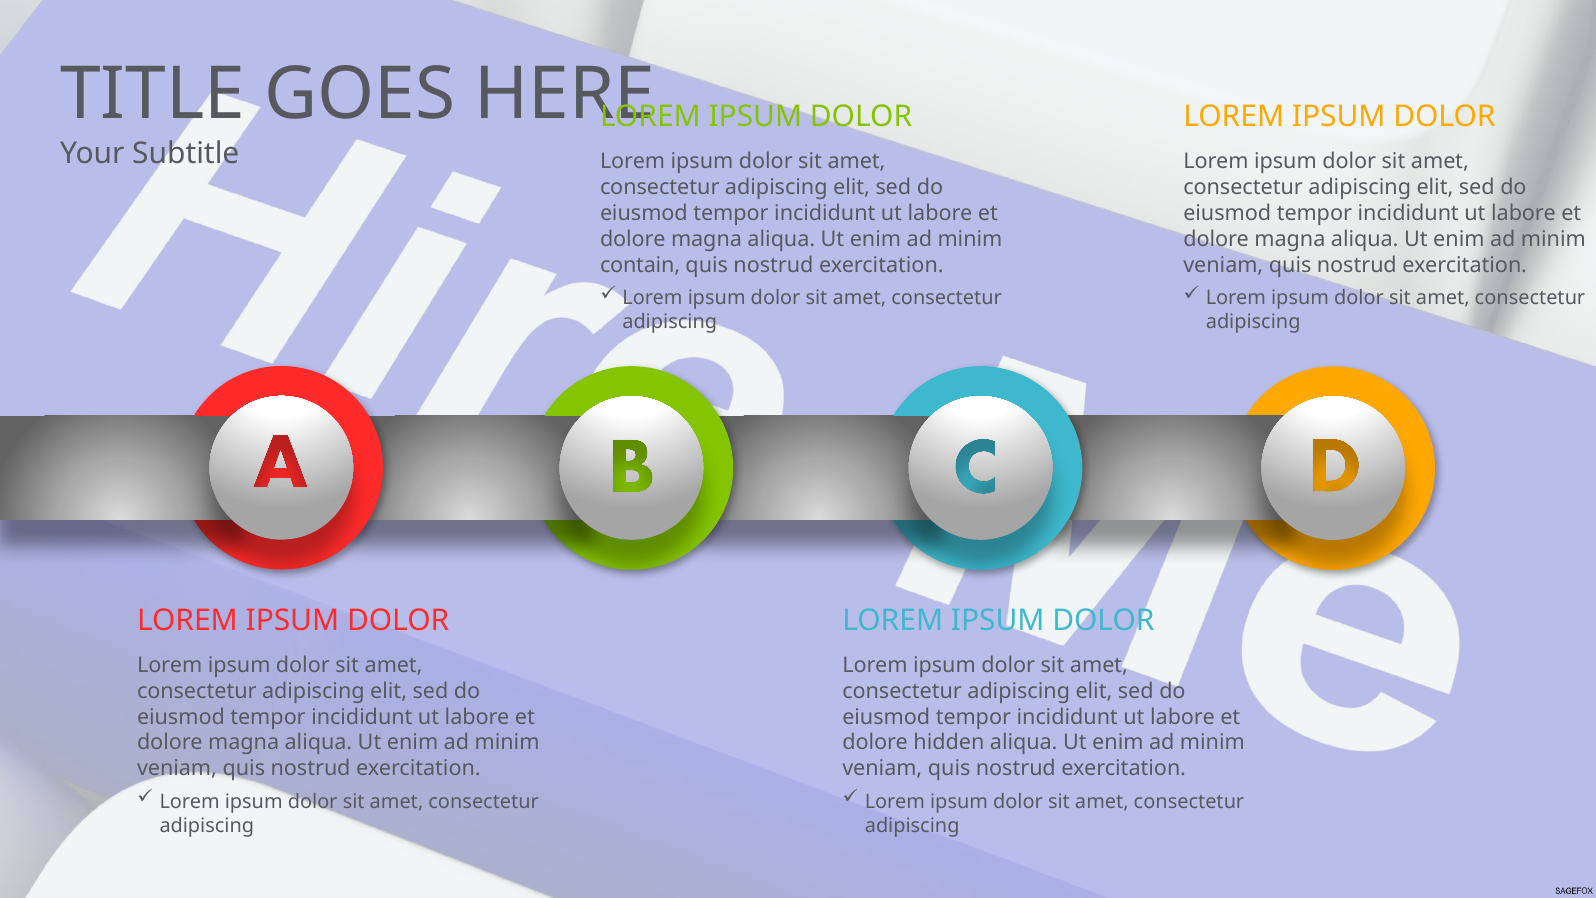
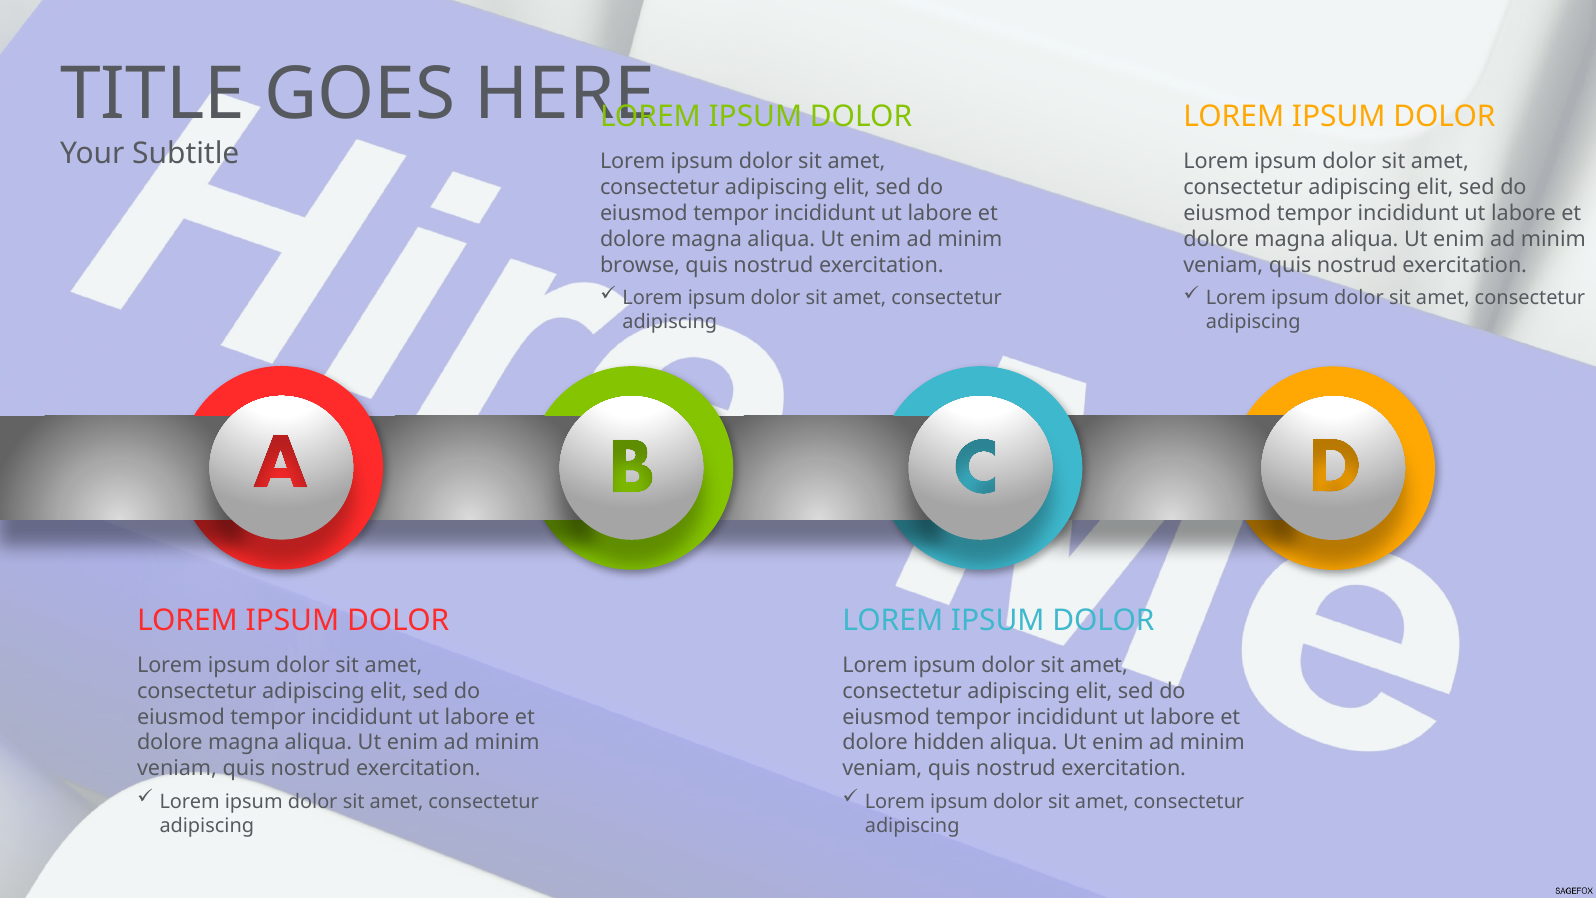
contain: contain -> browse
